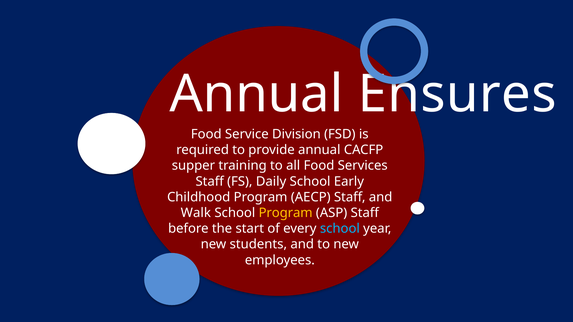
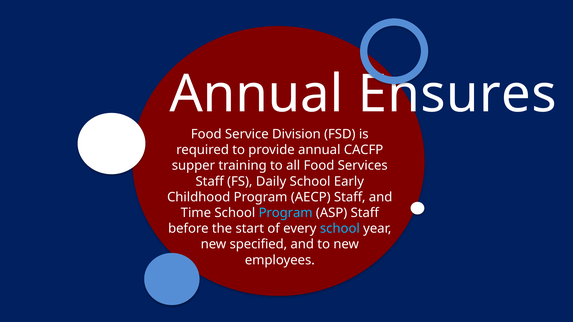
Walk: Walk -> Time
Program at (286, 213) colour: yellow -> light blue
students: students -> specified
